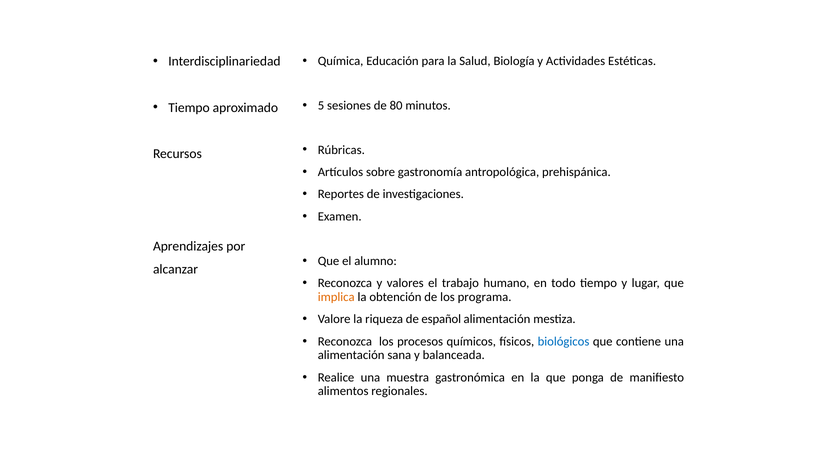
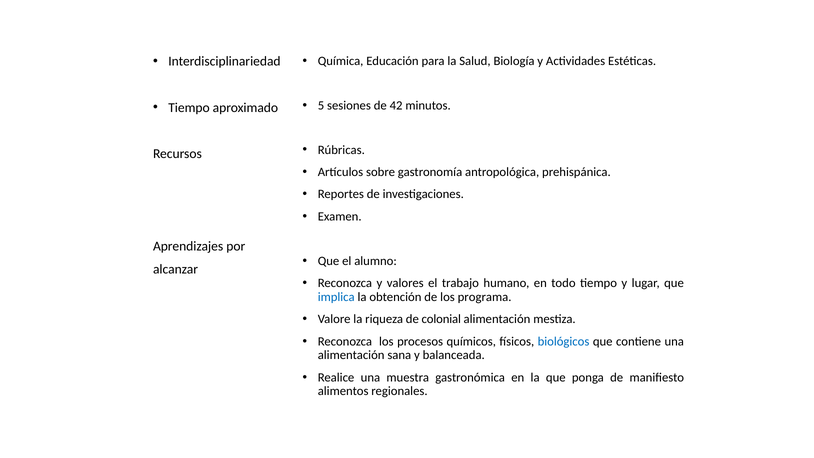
80: 80 -> 42
implica colour: orange -> blue
español: español -> colonial
